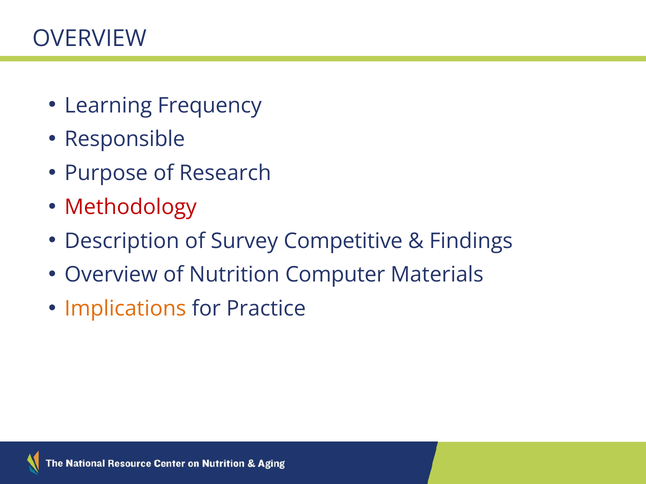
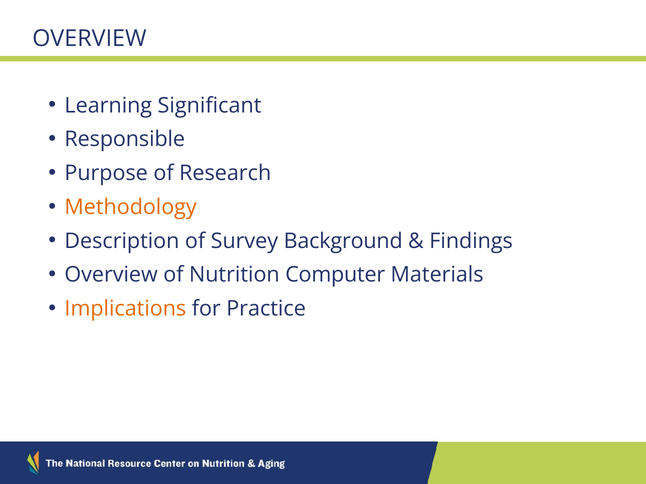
Frequency: Frequency -> Significant
Methodology colour: red -> orange
Competitive: Competitive -> Background
